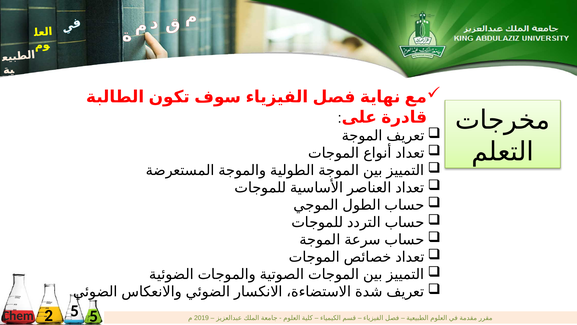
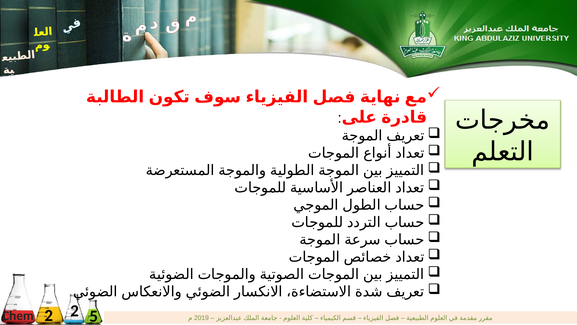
5 at (75, 310): 5 -> 2
